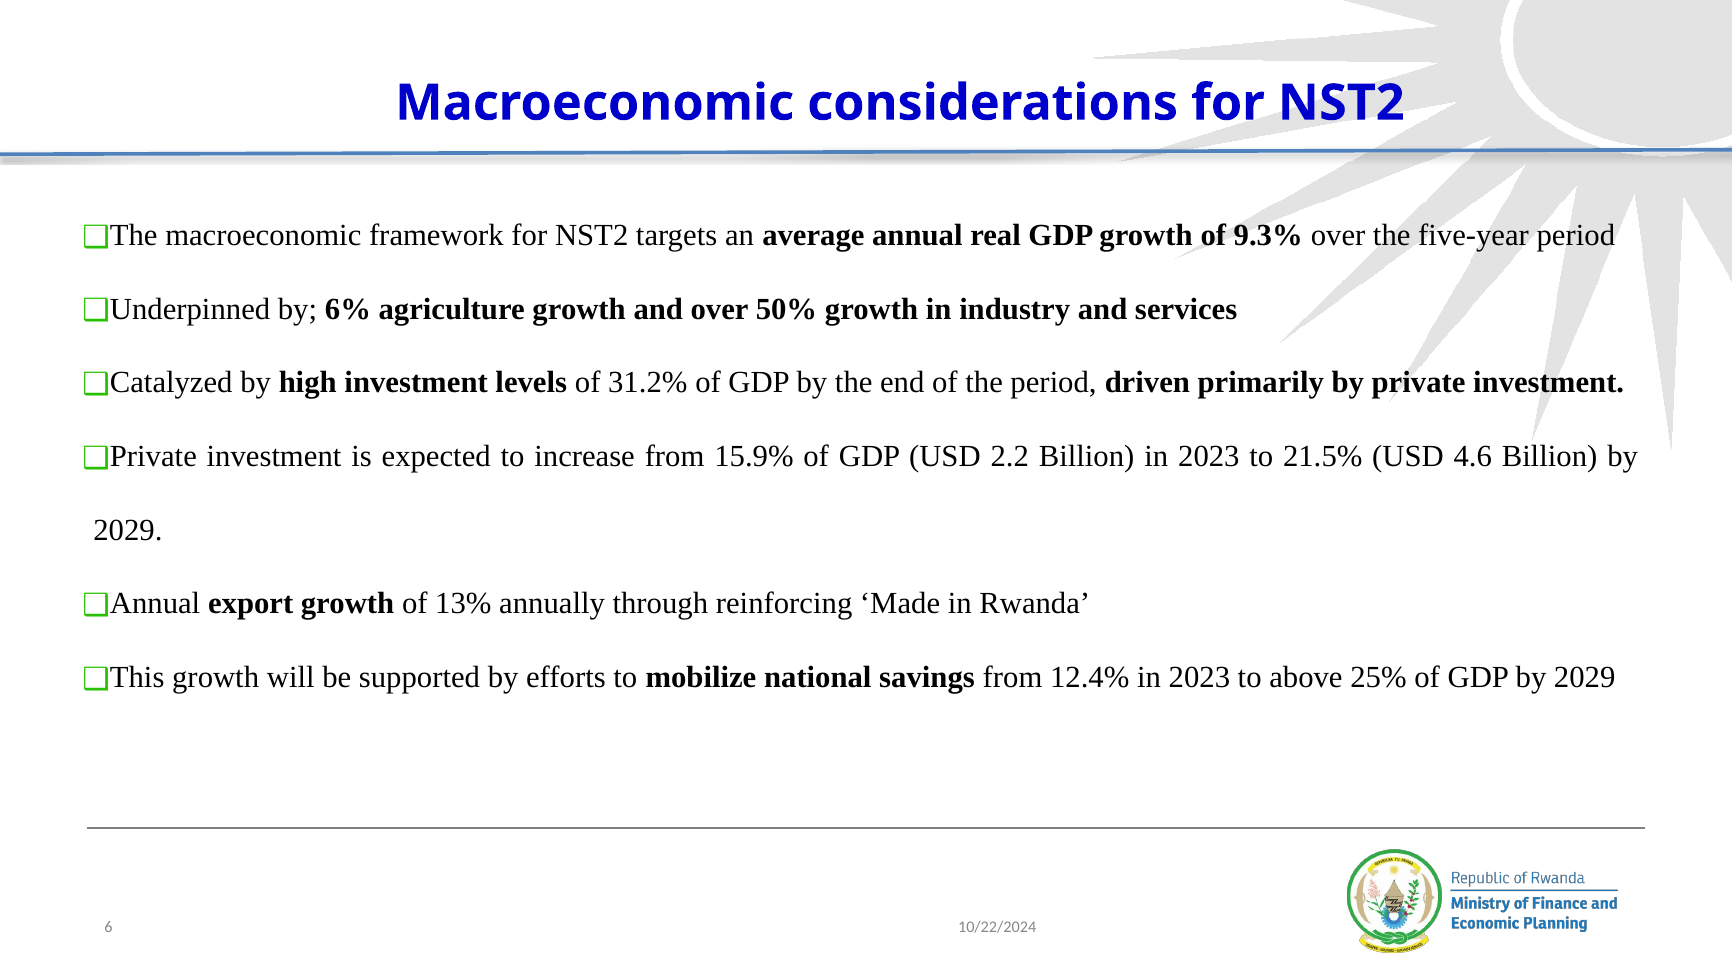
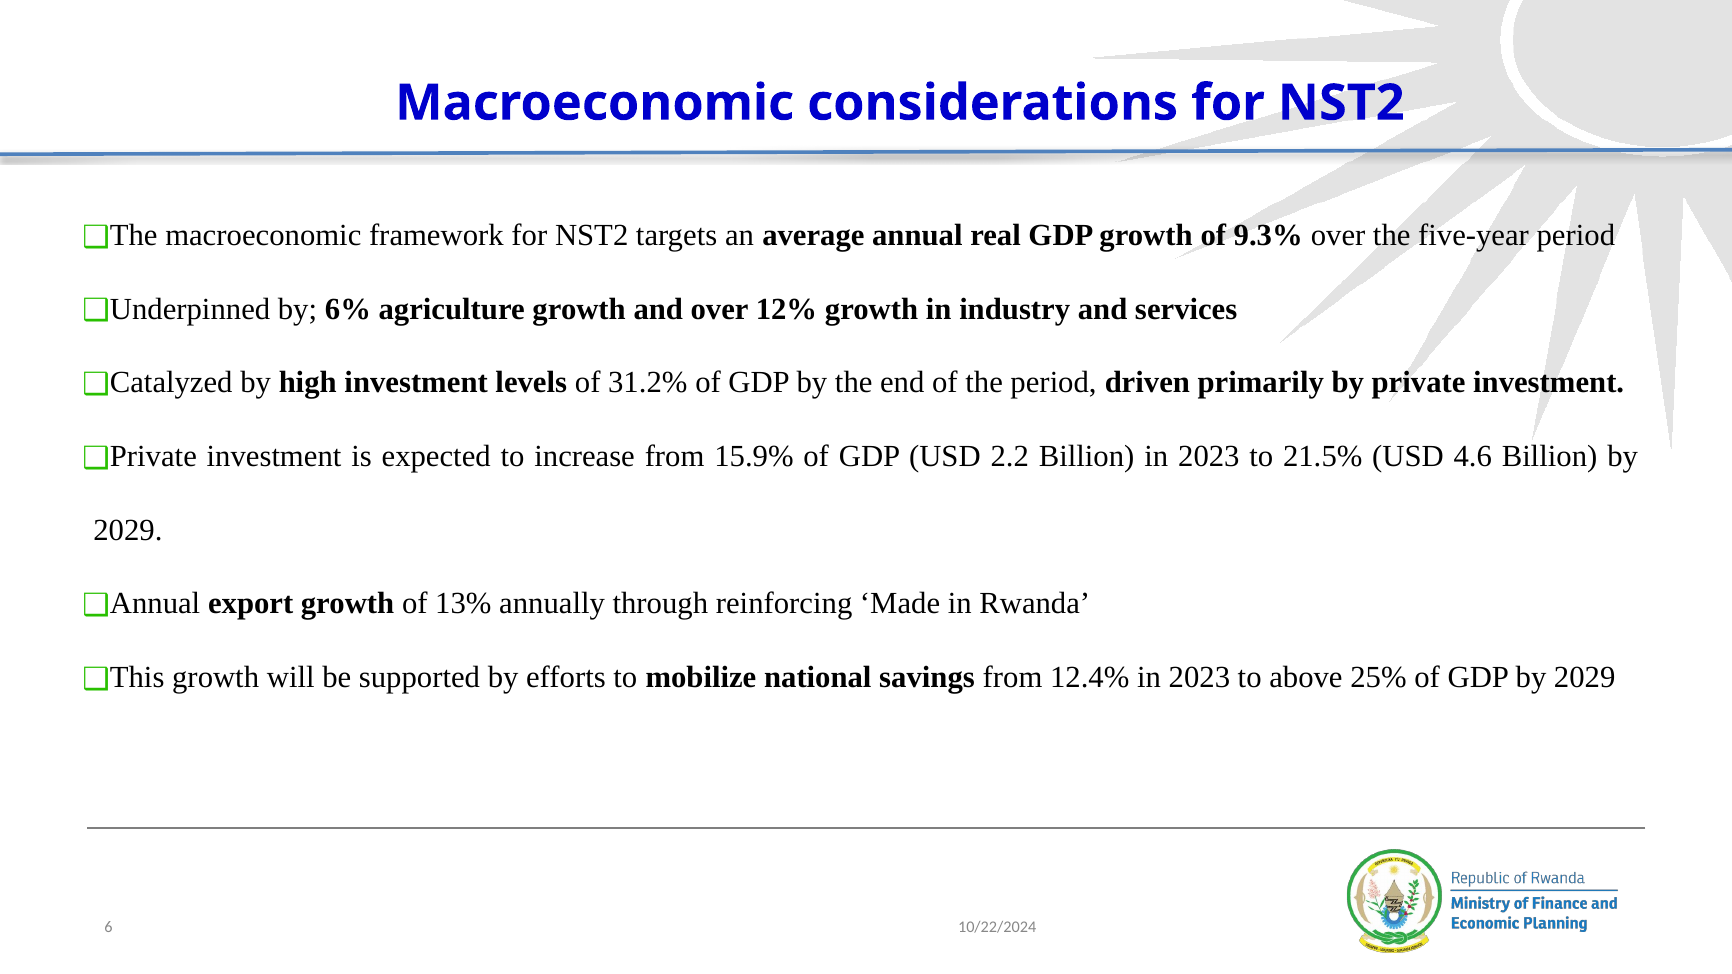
50%: 50% -> 12%
